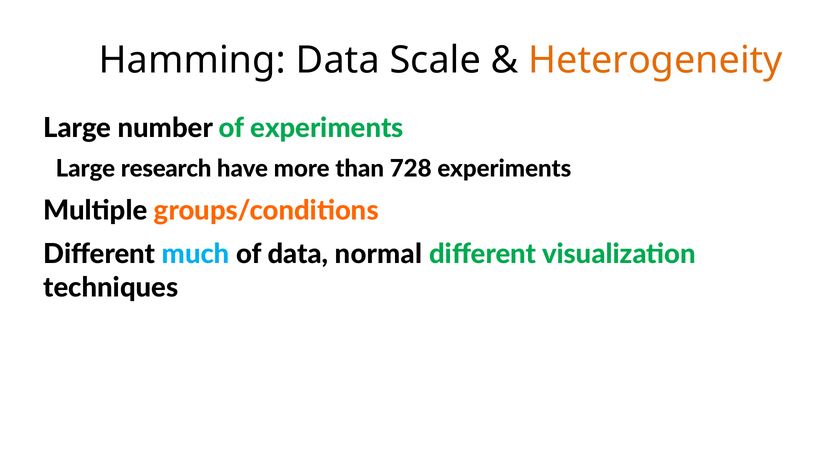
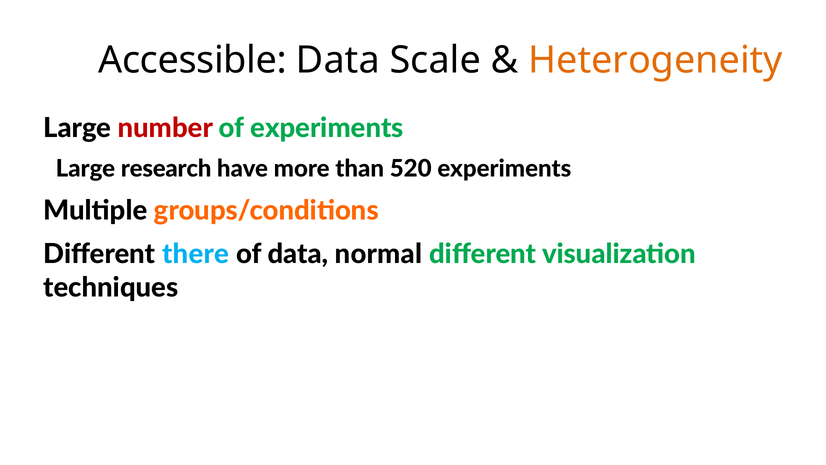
Hamming: Hamming -> Accessible
number colour: black -> red
728: 728 -> 520
much: much -> there
